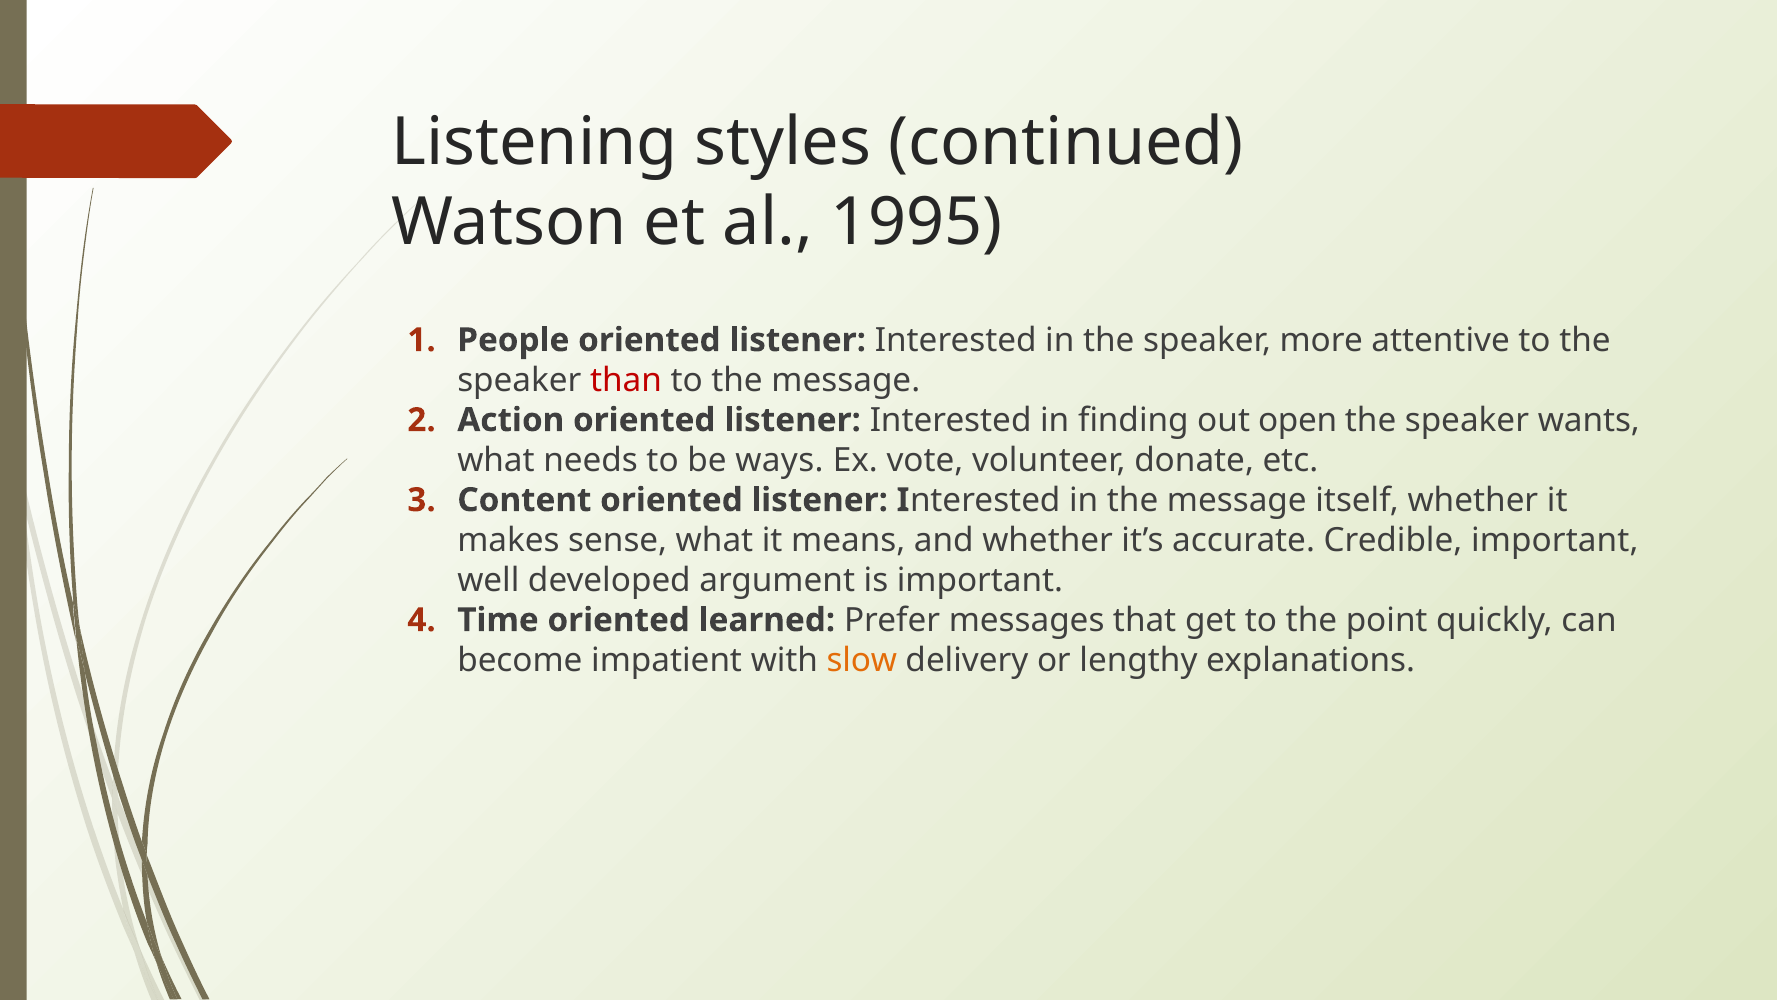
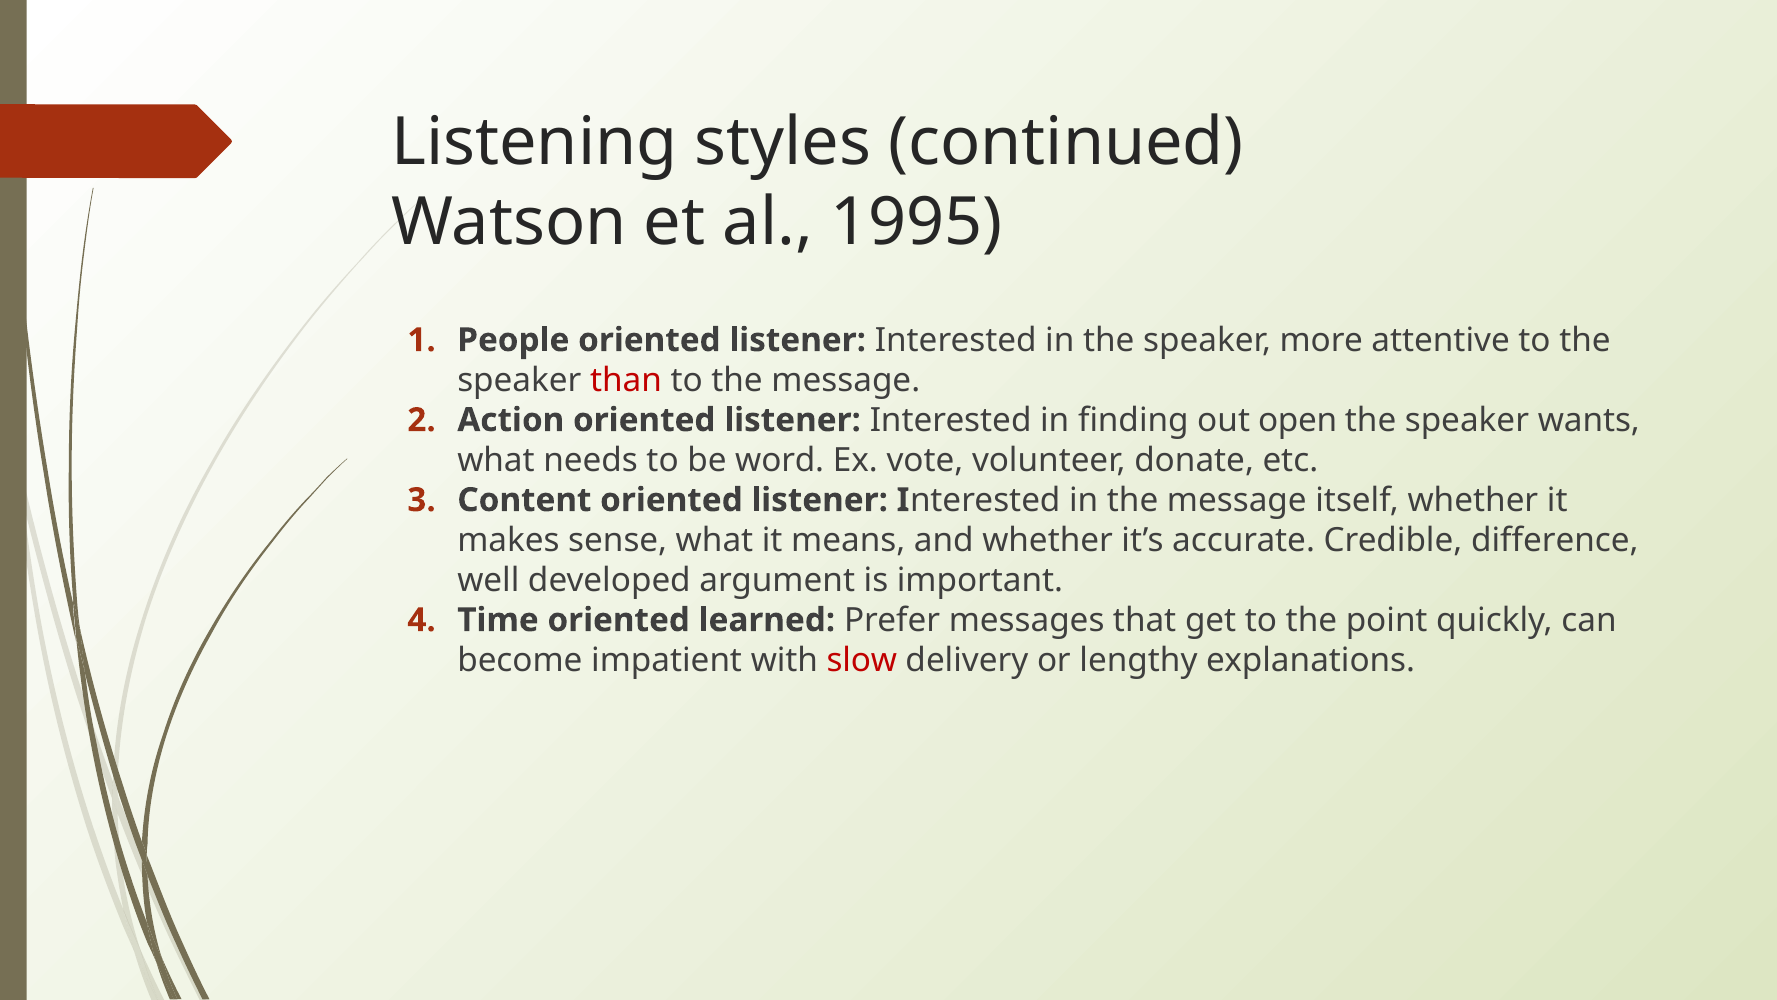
ways: ways -> word
Credible important: important -> difference
slow colour: orange -> red
